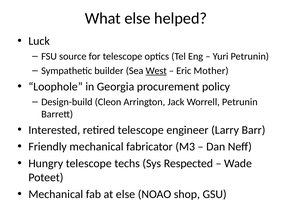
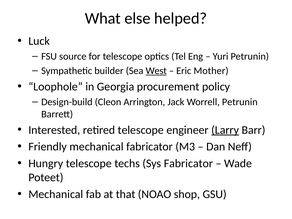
Larry underline: none -> present
Sys Respected: Respected -> Fabricator
at else: else -> that
